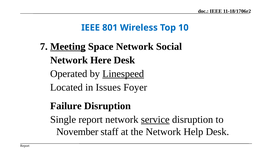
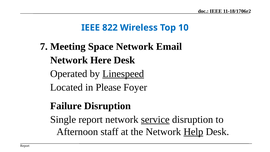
801: 801 -> 822
Meeting underline: present -> none
Social: Social -> Email
Issues: Issues -> Please
November: November -> Afternoon
Help underline: none -> present
